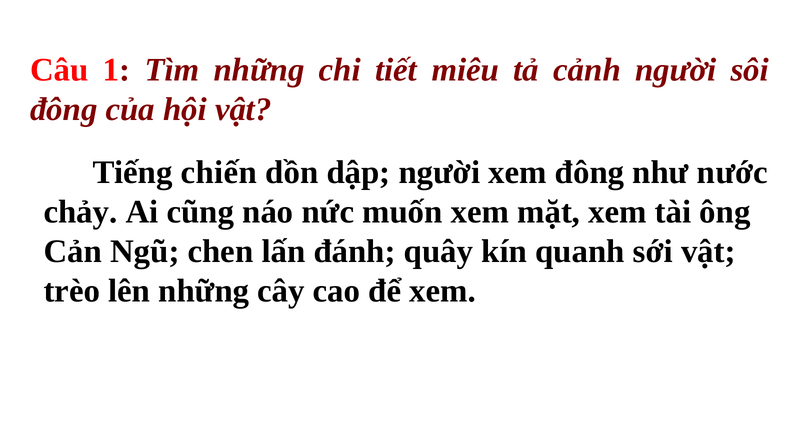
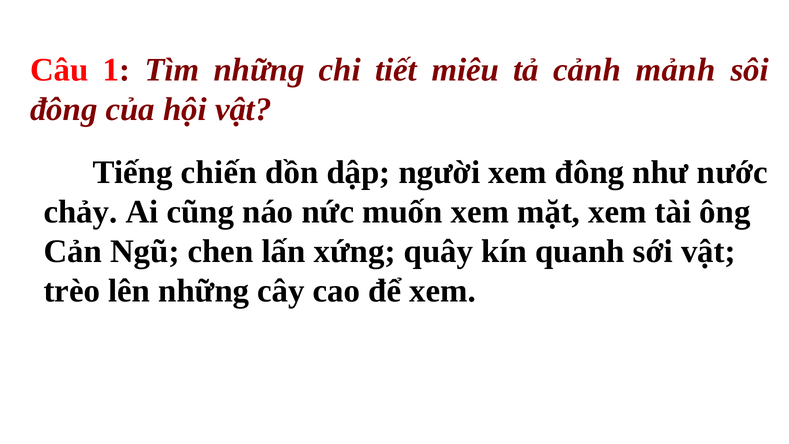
cảnh người: người -> mảnh
đánh: đánh -> xứng
